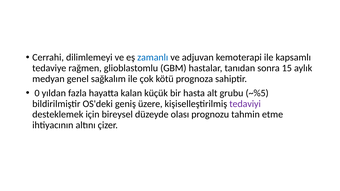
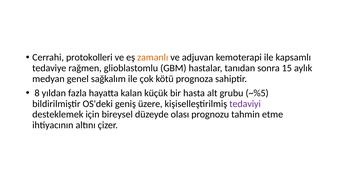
dilimlemeyi: dilimlemeyi -> protokolleri
zamanlı colour: blue -> orange
0: 0 -> 8
